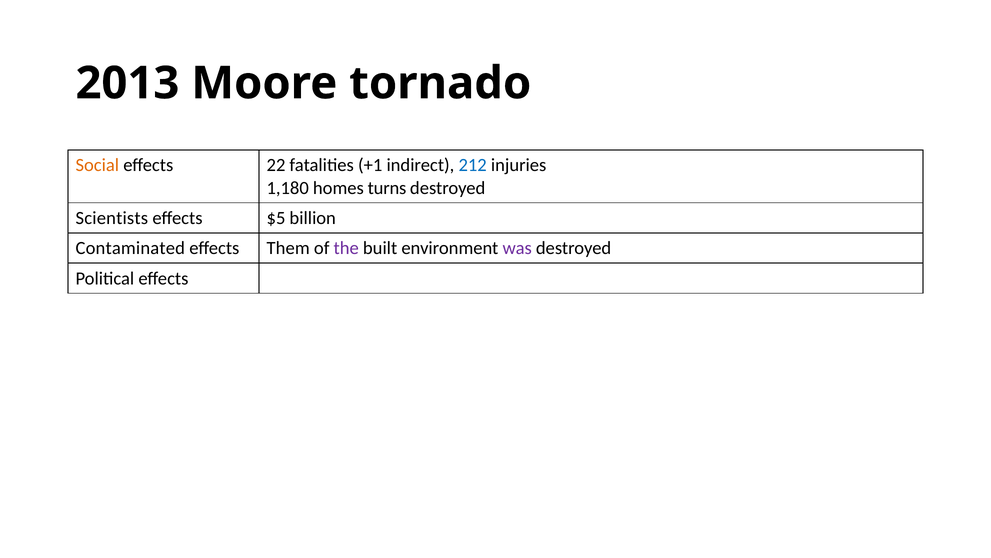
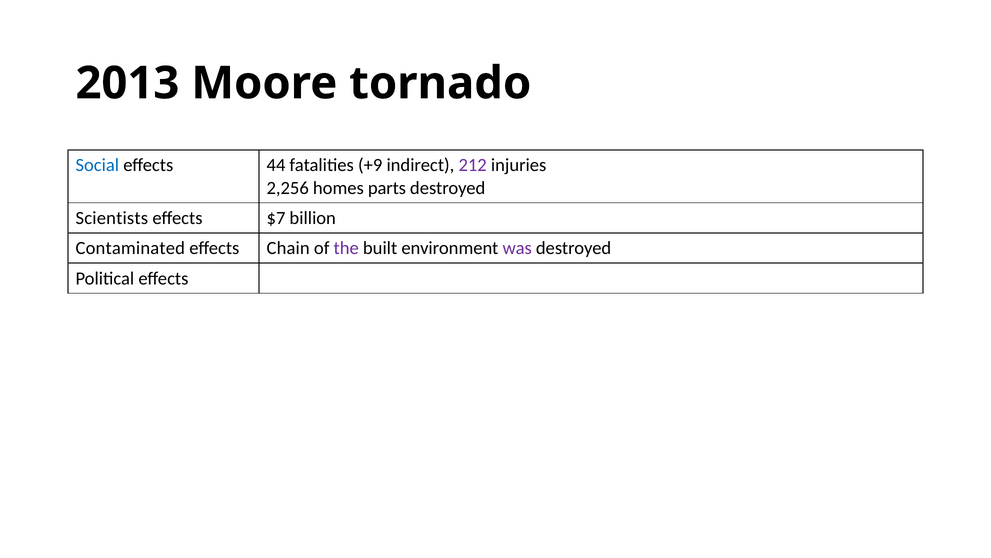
Social colour: orange -> blue
22: 22 -> 44
+1: +1 -> +9
212 colour: blue -> purple
1,180: 1,180 -> 2,256
turns: turns -> parts
$5: $5 -> $7
Them: Them -> Chain
